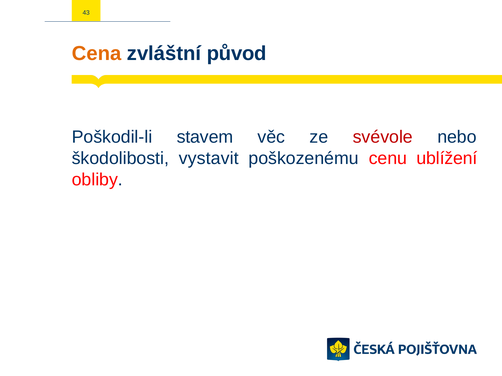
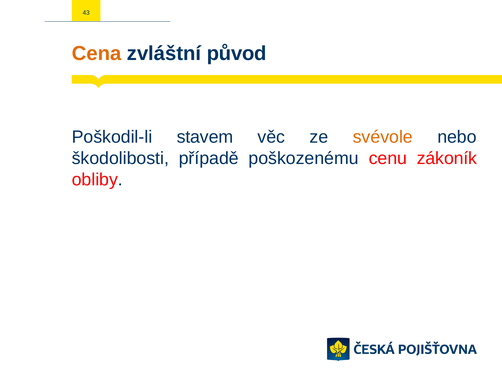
svévole colour: red -> orange
vystavit: vystavit -> případě
ublížení: ublížení -> zákoník
